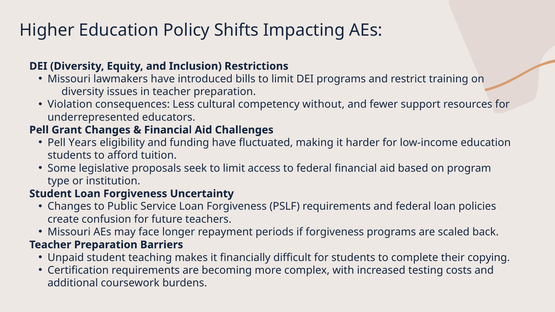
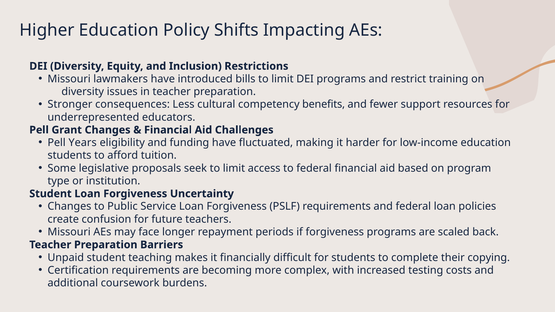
Violation: Violation -> Stronger
without: without -> benefits
